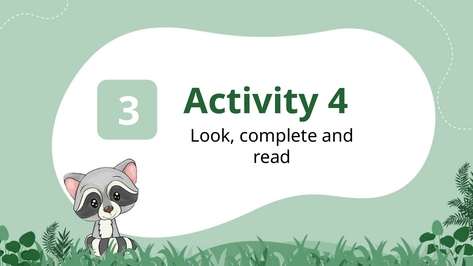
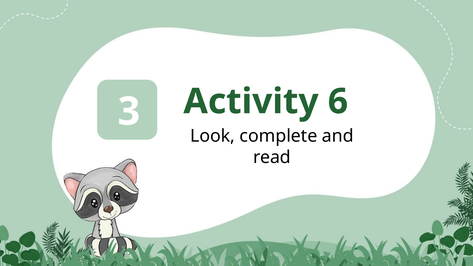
4: 4 -> 6
